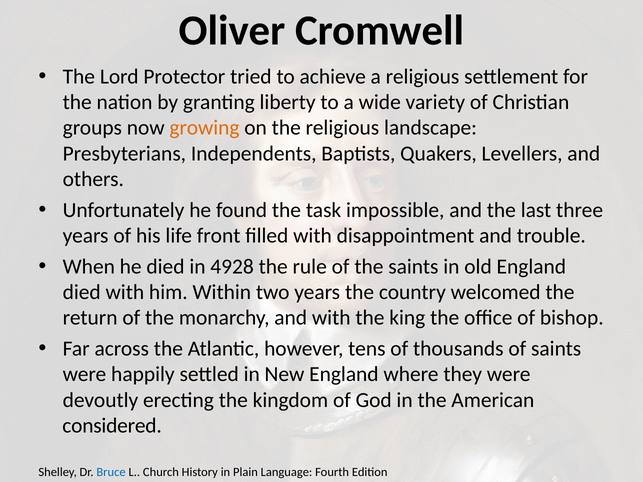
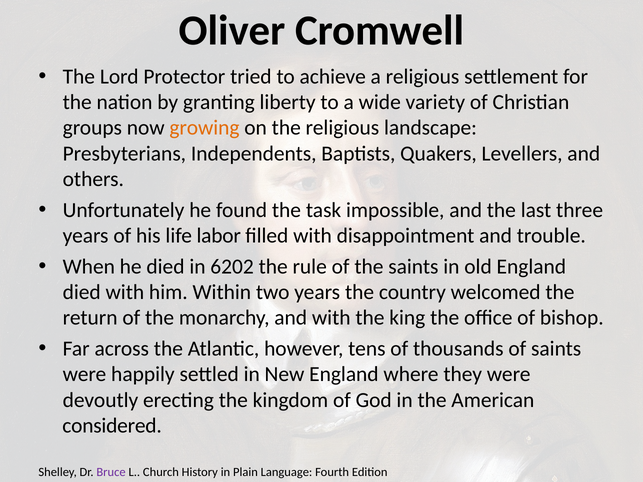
front: front -> labor
4928: 4928 -> 6202
Bruce colour: blue -> purple
